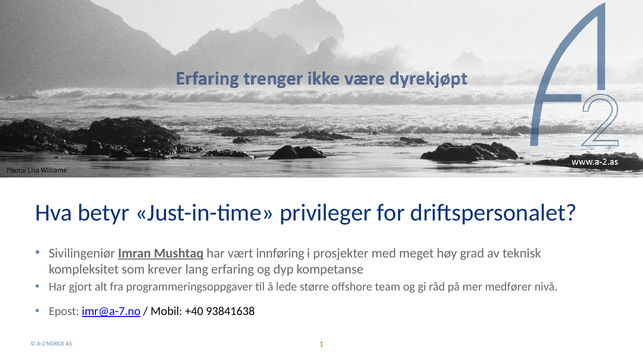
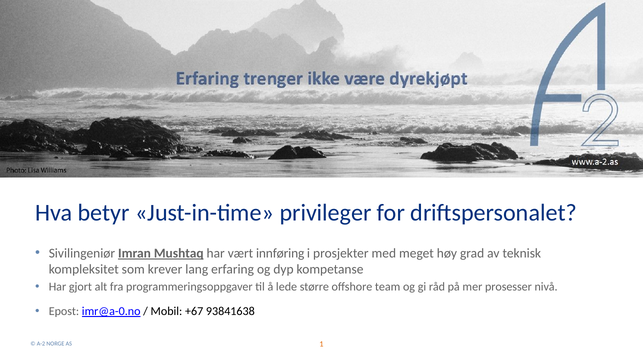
medfører: medfører -> prosesser
imr@a-7.no: imr@a-7.no -> imr@a-0.no
+40: +40 -> +67
